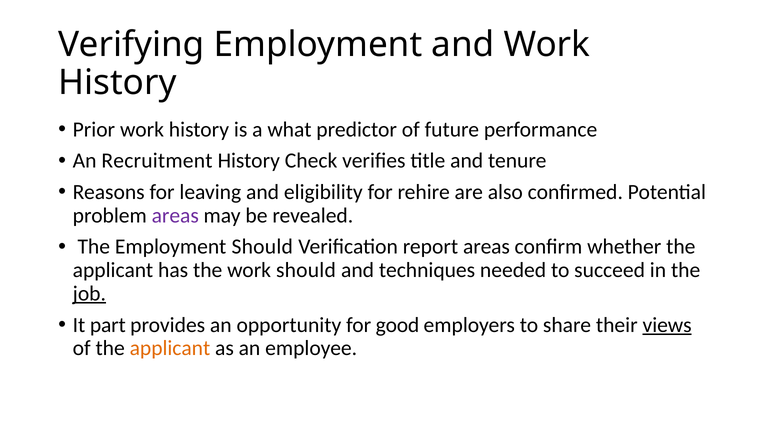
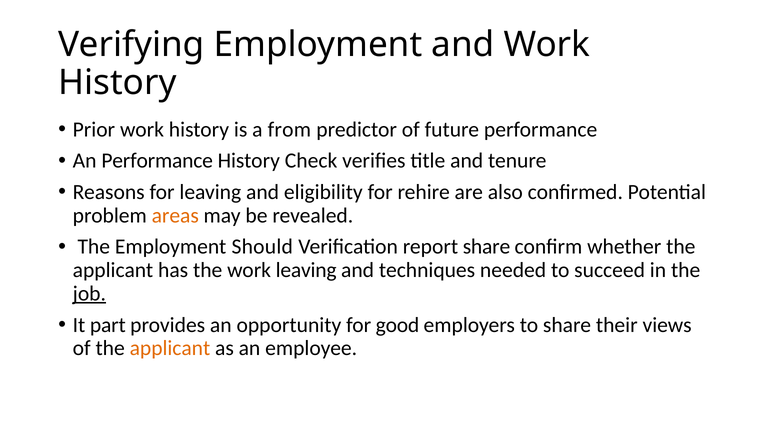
what: what -> from
An Recruitment: Recruitment -> Performance
areas at (175, 215) colour: purple -> orange
report areas: areas -> share
work should: should -> leaving
views underline: present -> none
